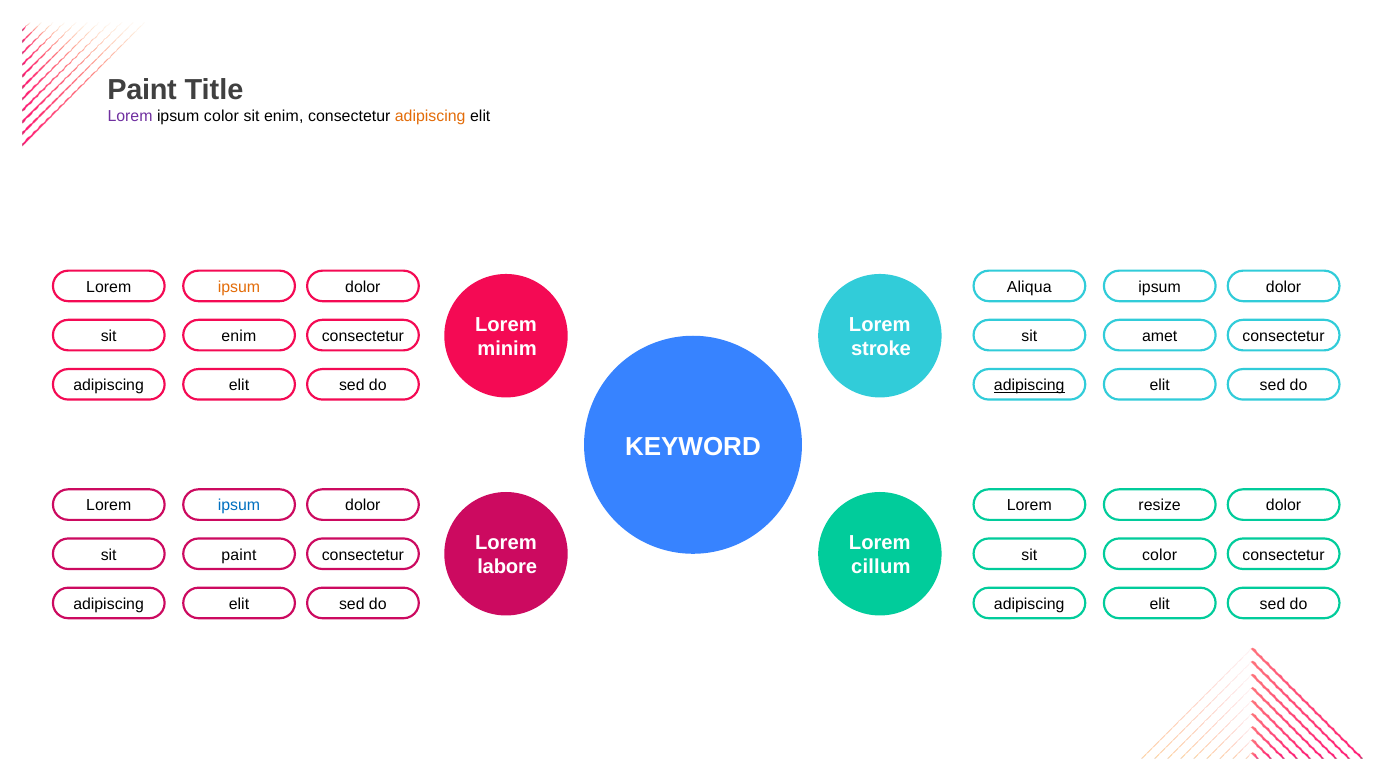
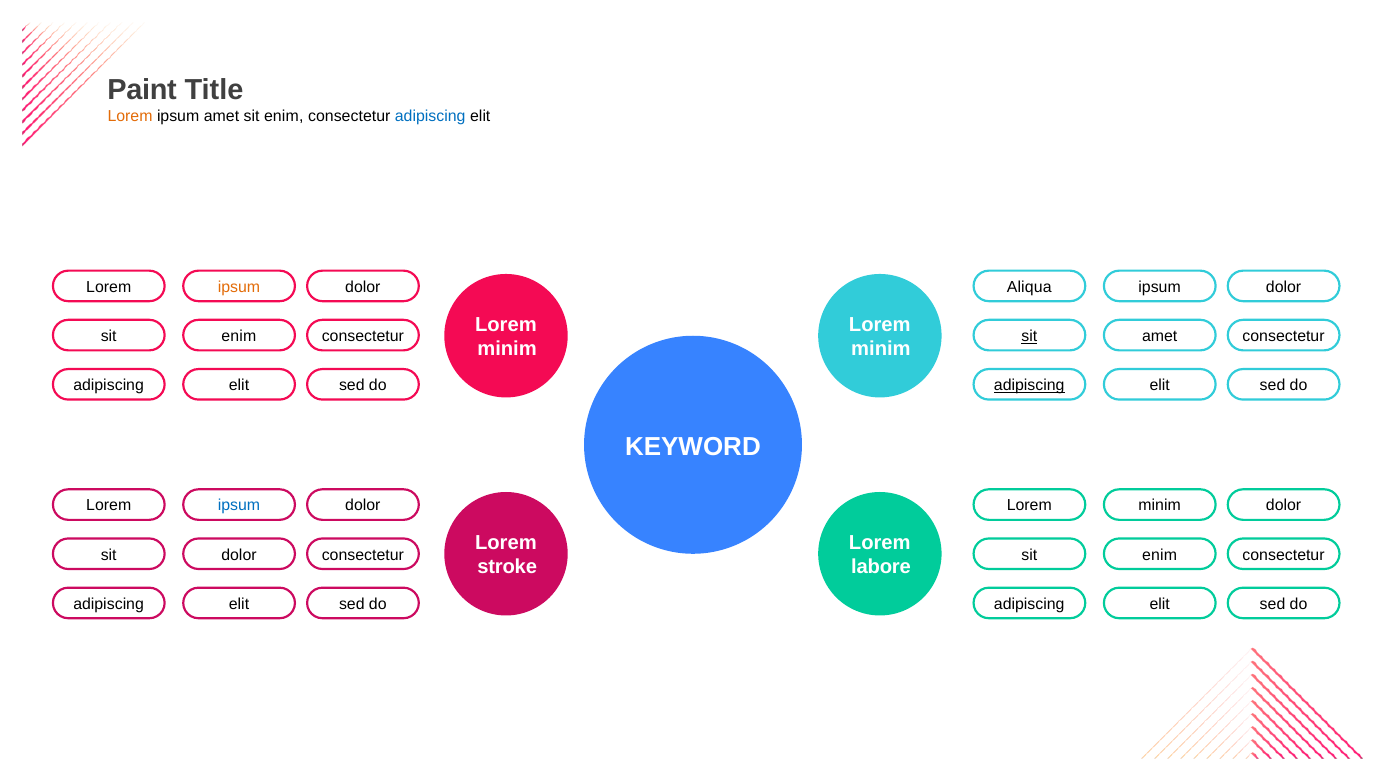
Lorem at (130, 117) colour: purple -> orange
ipsum color: color -> amet
adipiscing at (430, 117) colour: orange -> blue
sit at (1029, 336) underline: none -> present
stroke at (881, 349): stroke -> minim
resize at (1160, 505): resize -> minim
sit paint: paint -> dolor
color at (1160, 555): color -> enim
labore: labore -> stroke
cillum: cillum -> labore
